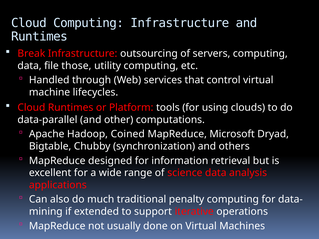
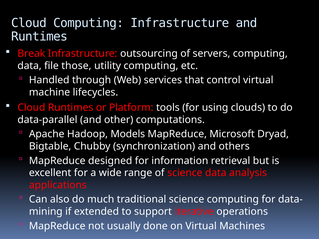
Coined: Coined -> Models
traditional penalty: penalty -> science
